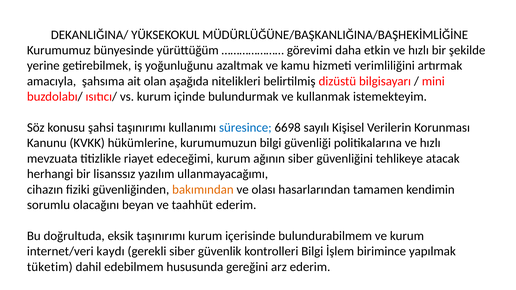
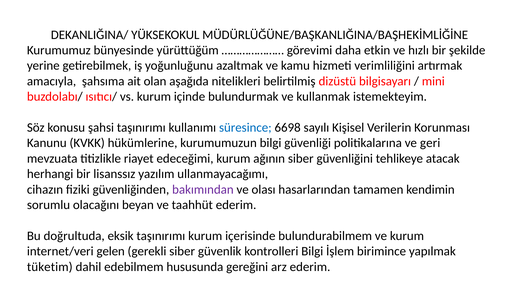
politikalarına ve hızlı: hızlı -> geri
bakımından colour: orange -> purple
kaydı: kaydı -> gelen
